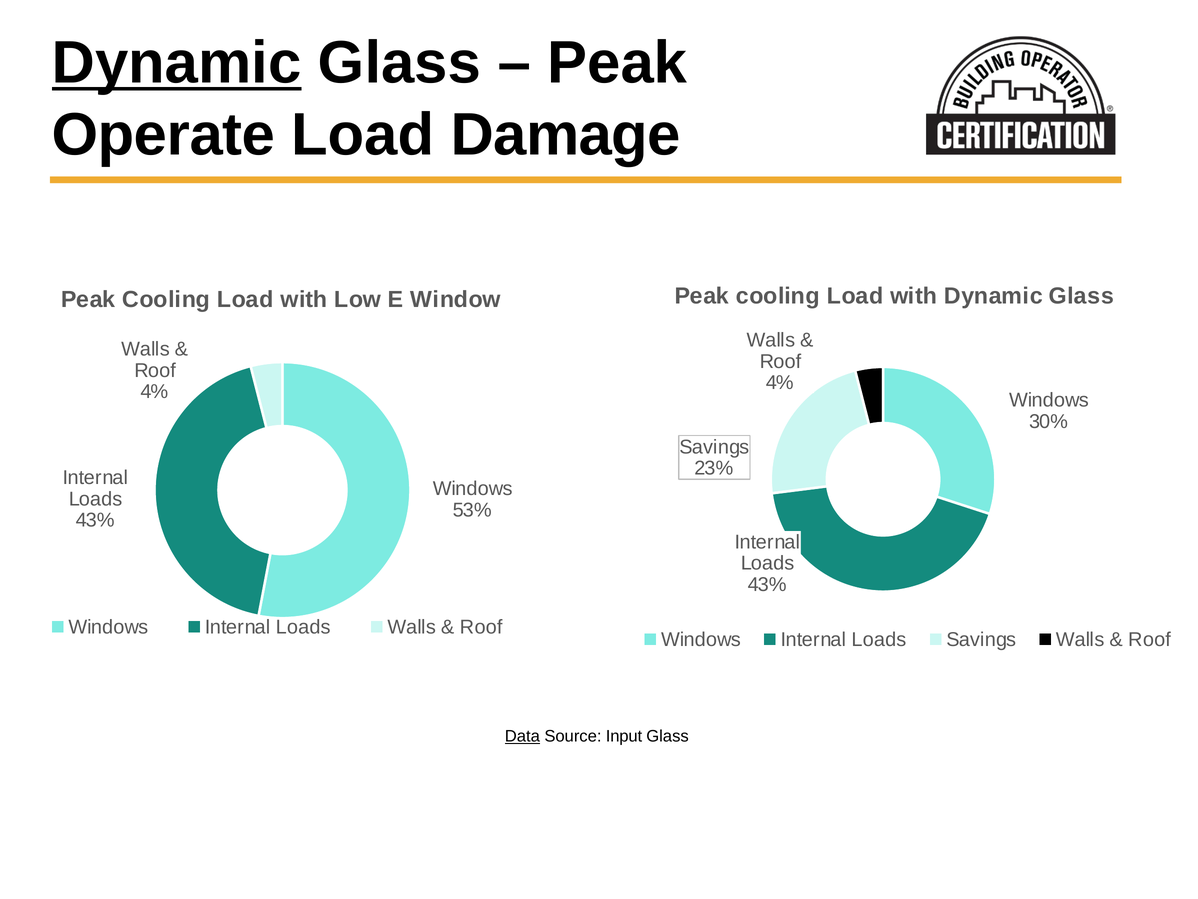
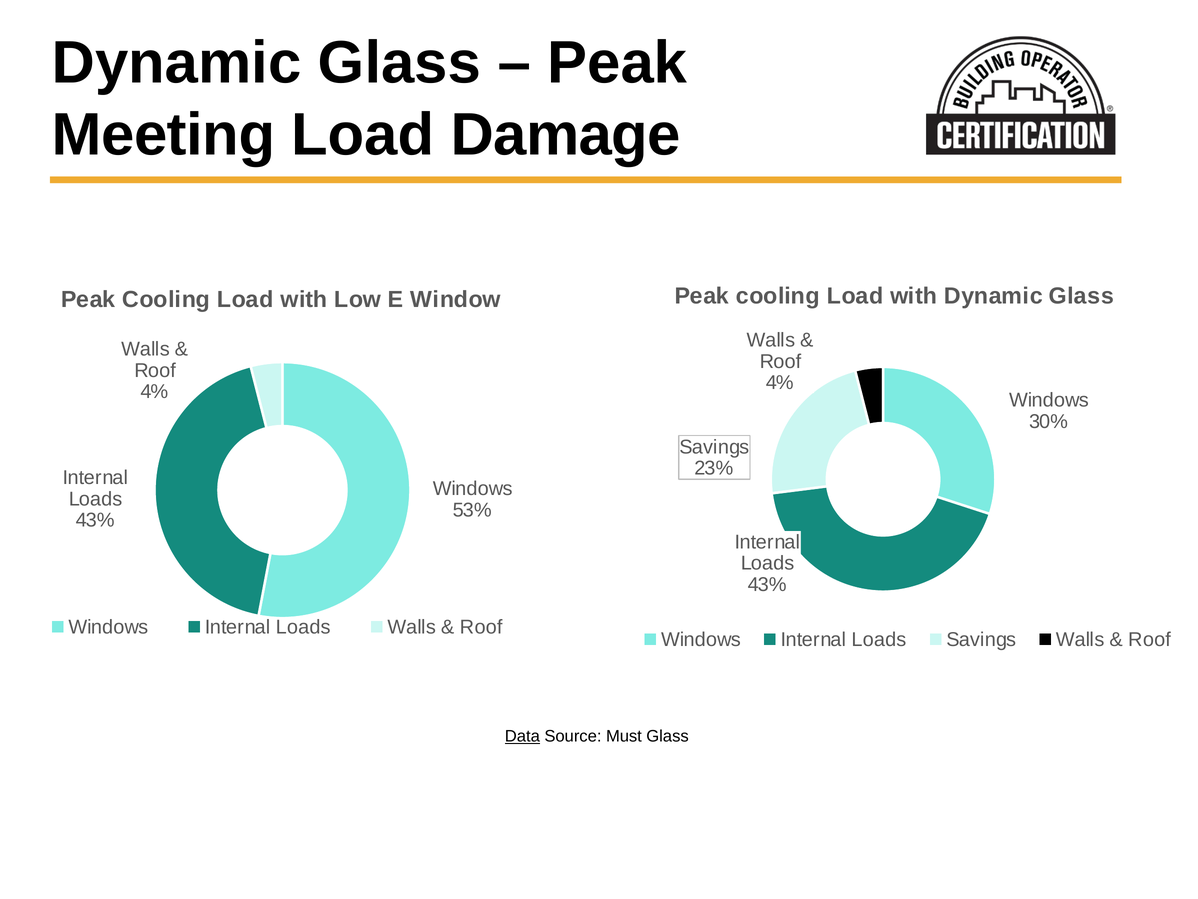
Dynamic at (177, 63) underline: present -> none
Operate: Operate -> Meeting
Input: Input -> Must
